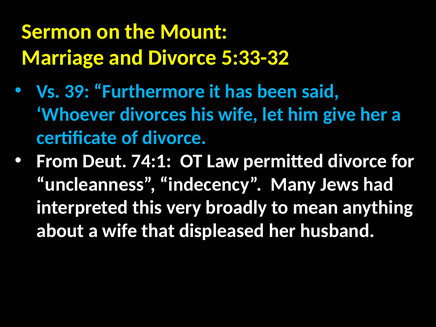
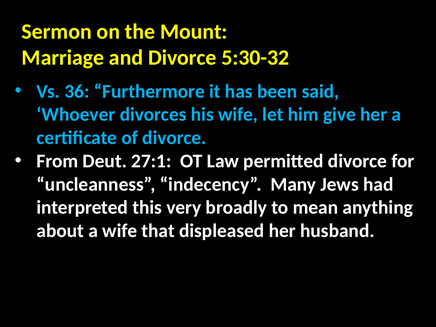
5:33-32: 5:33-32 -> 5:30-32
39: 39 -> 36
74:1: 74:1 -> 27:1
